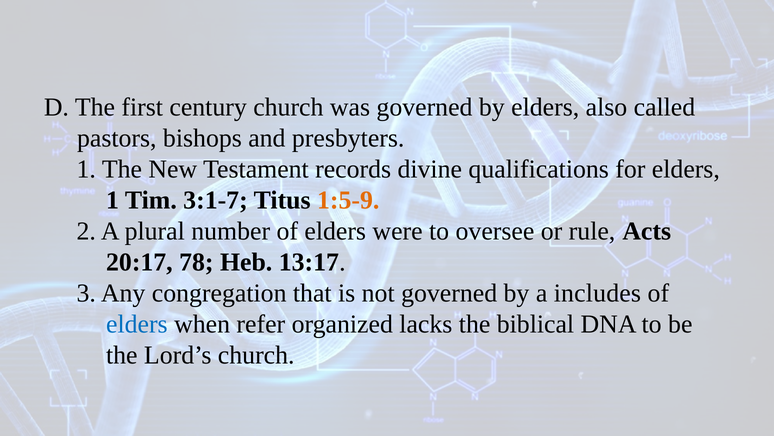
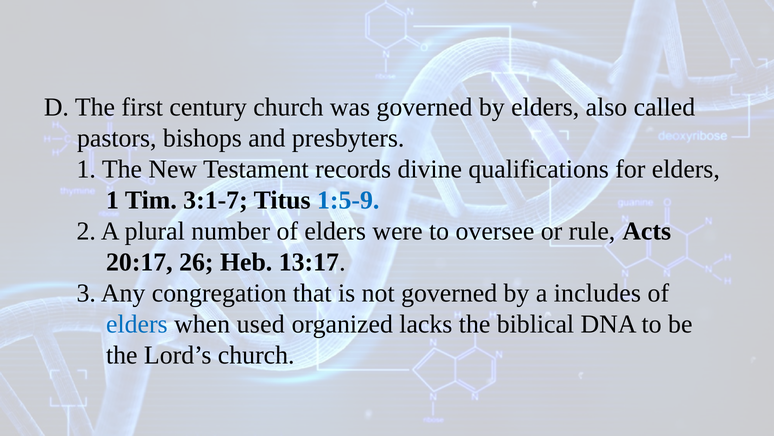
1:5-9 colour: orange -> blue
78: 78 -> 26
refer: refer -> used
